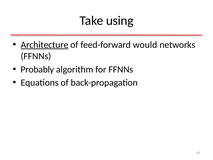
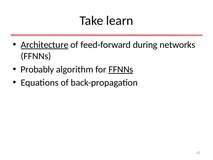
using: using -> learn
would: would -> during
FFNNs at (121, 69) underline: none -> present
